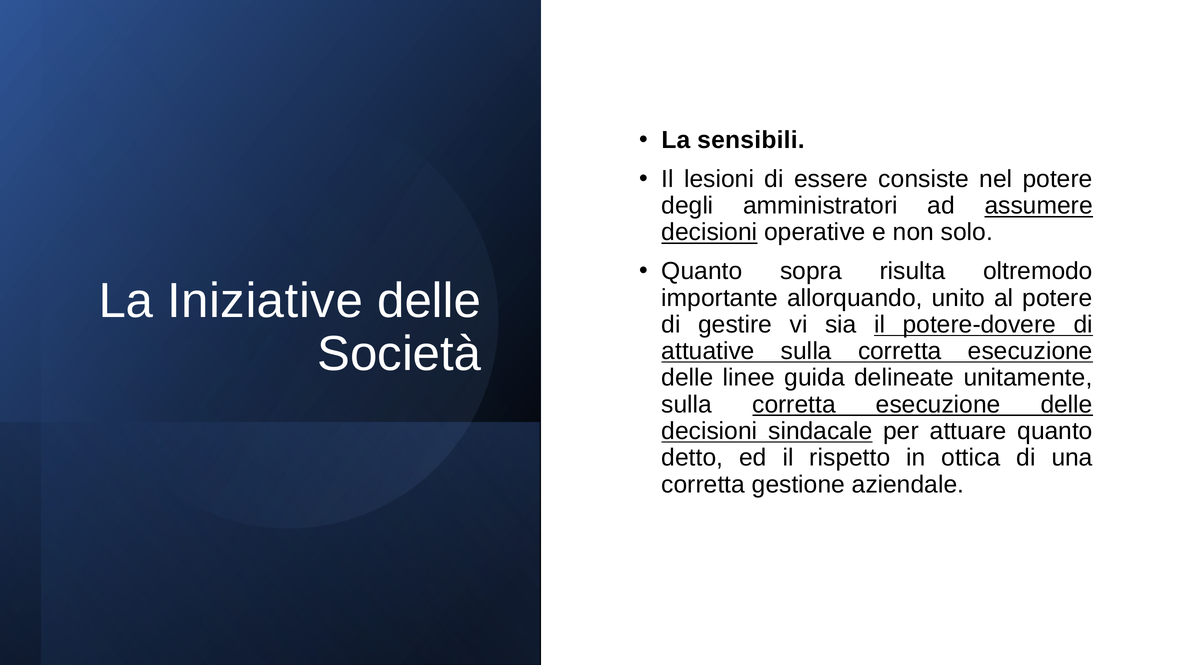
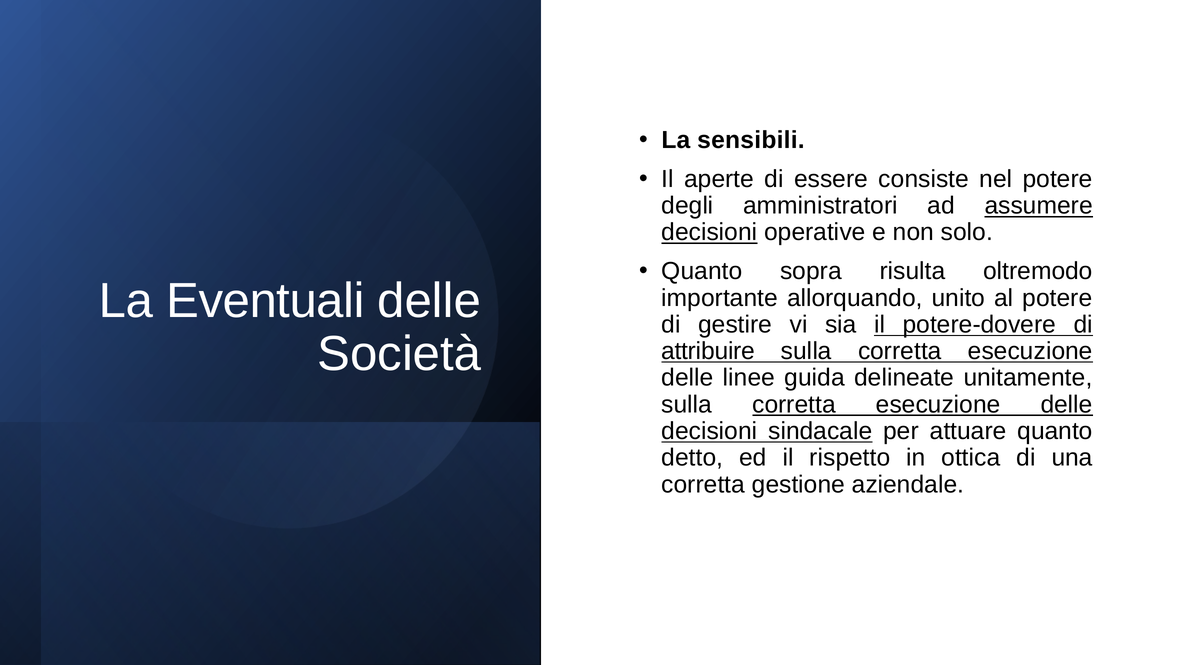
lesioni: lesioni -> aperte
Iniziative: Iniziative -> Eventuali
attuative: attuative -> attribuire
